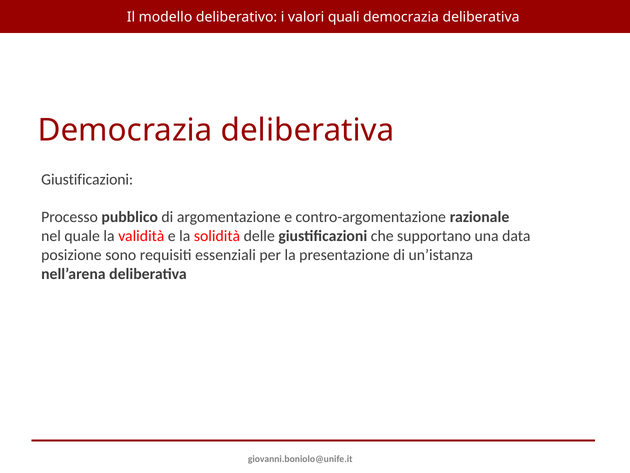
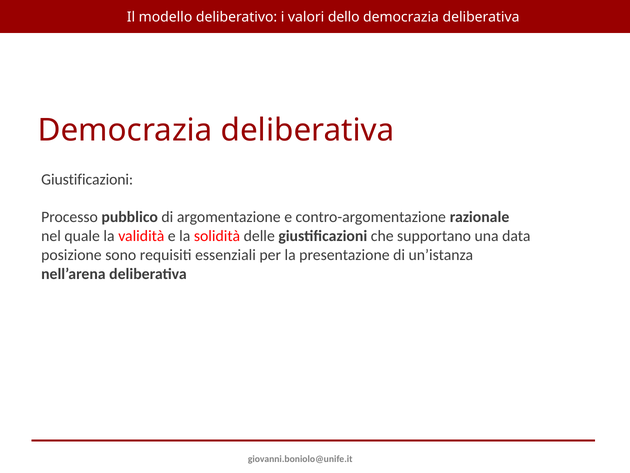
quali: quali -> dello
